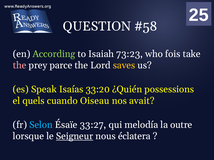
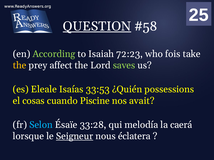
QUESTION underline: none -> present
73:23: 73:23 -> 72:23
the at (20, 66) colour: pink -> yellow
parce: parce -> affect
saves colour: yellow -> light green
Speak: Speak -> Eleale
33:20: 33:20 -> 33:53
quels: quels -> cosas
Oiseau: Oiseau -> Piscine
33:27: 33:27 -> 33:28
outre: outre -> caerá
